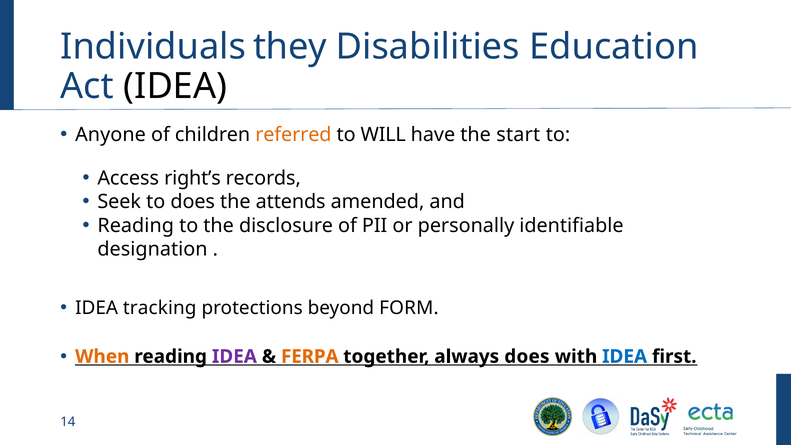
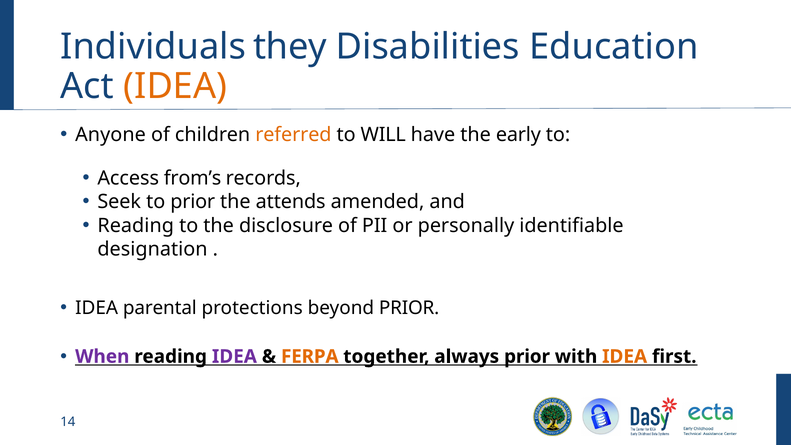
IDEA at (175, 86) colour: black -> orange
start: start -> early
right’s: right’s -> from’s
to does: does -> prior
tracking: tracking -> parental
beyond FORM: FORM -> PRIOR
When colour: orange -> purple
always does: does -> prior
IDEA at (625, 356) colour: blue -> orange
